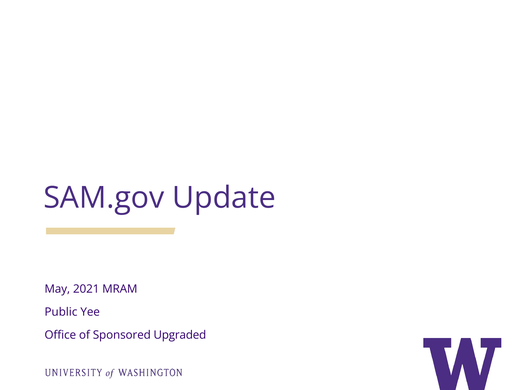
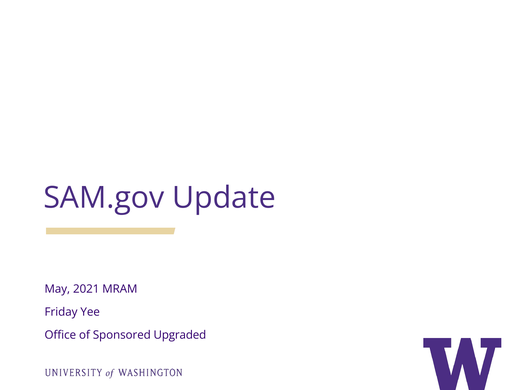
Public: Public -> Friday
